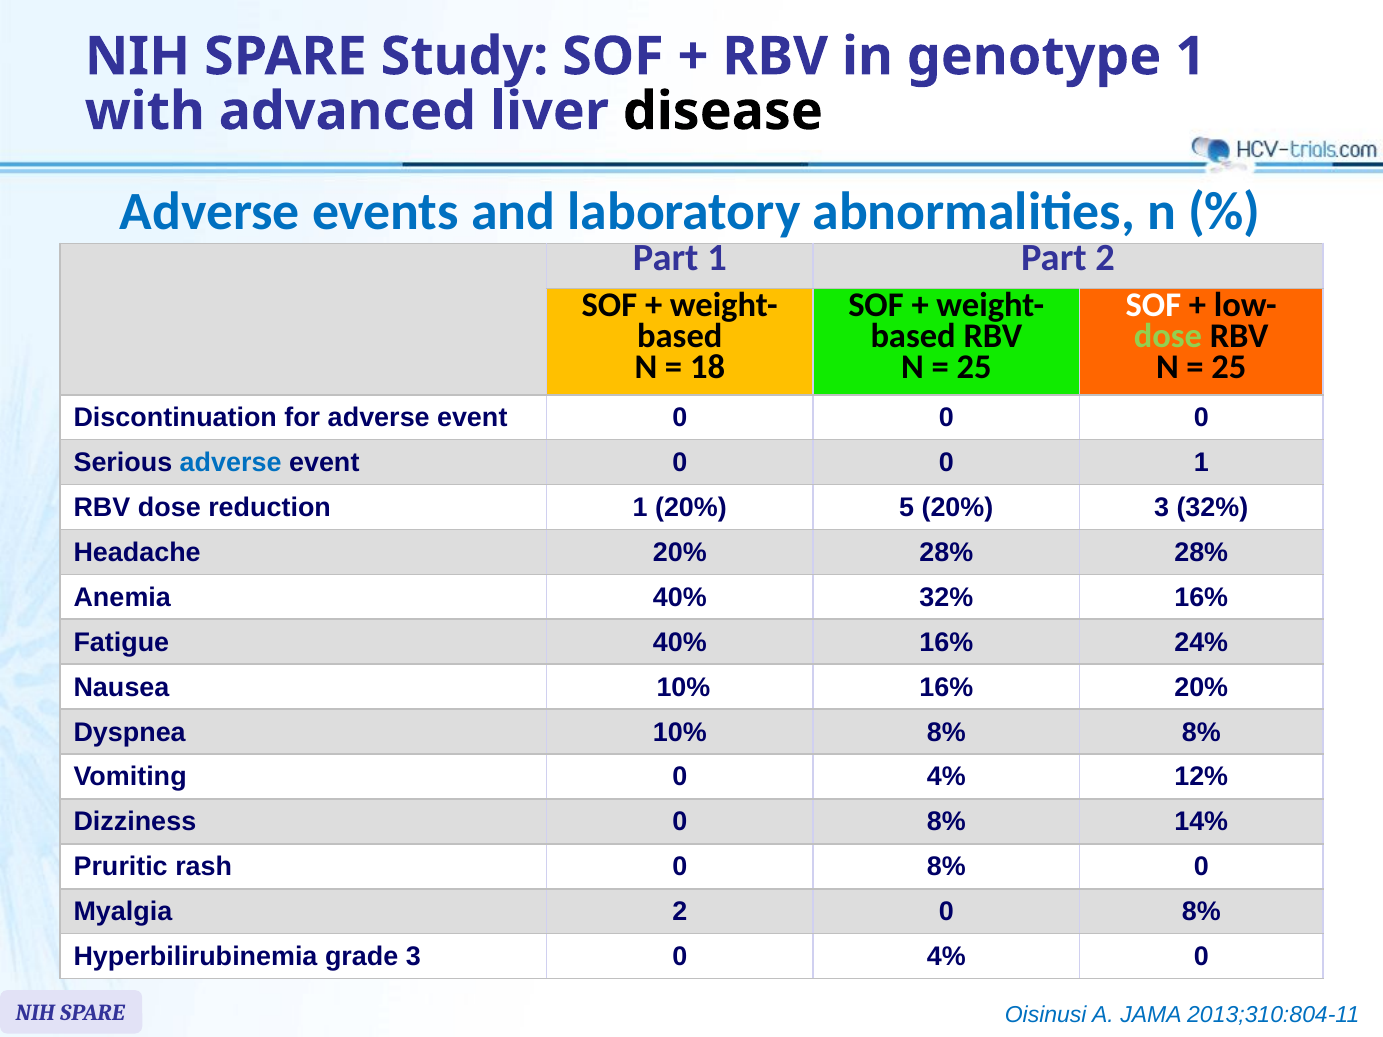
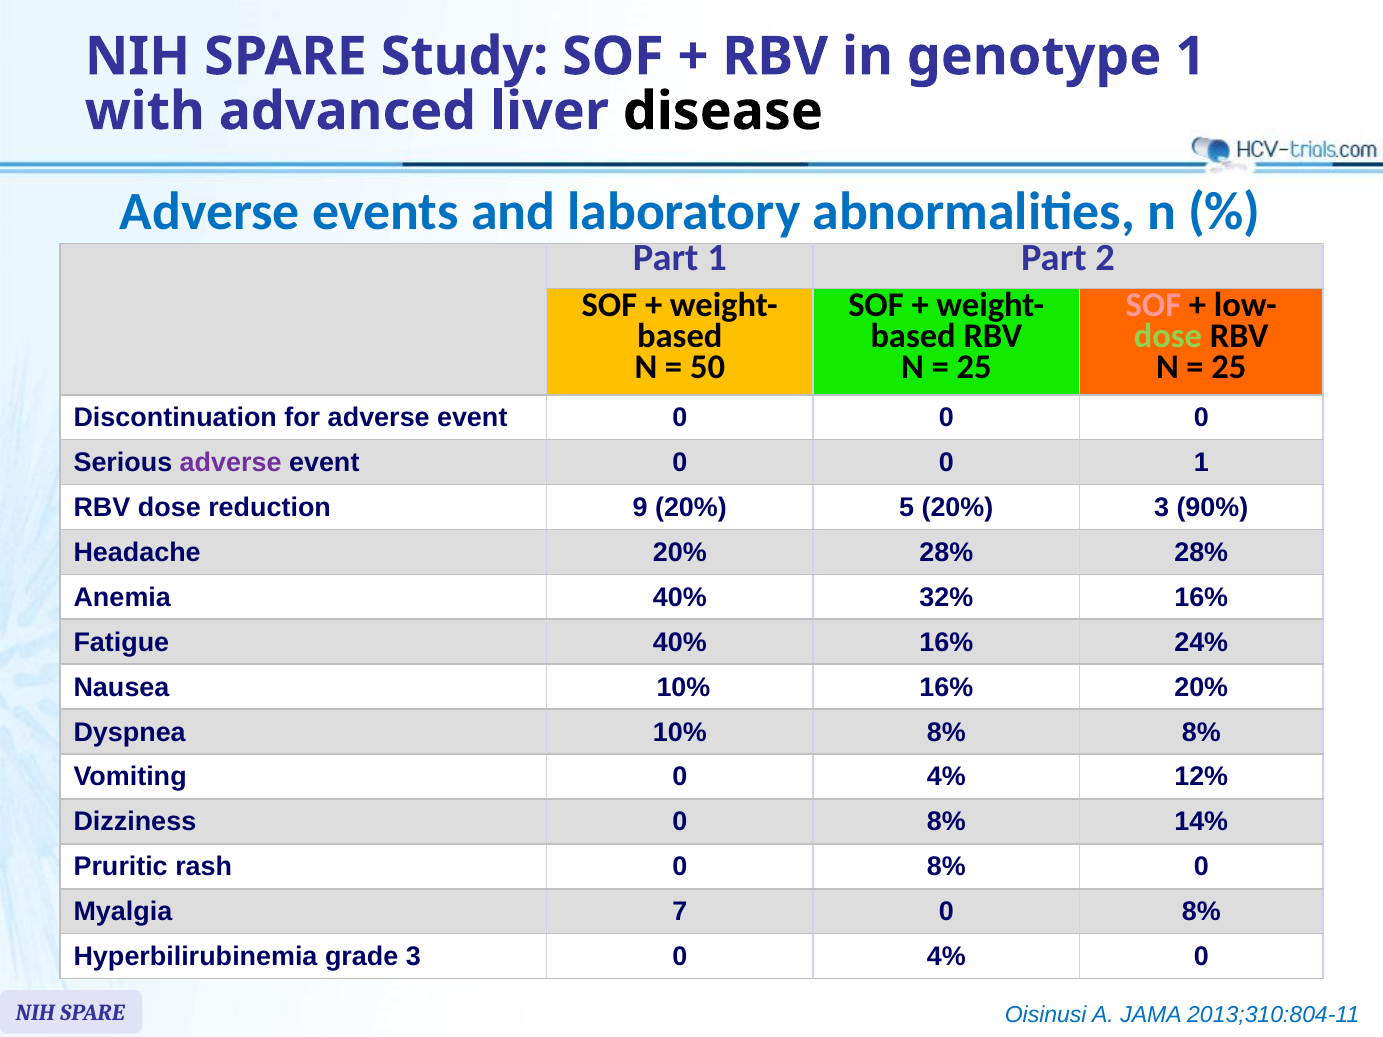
SOF at (1153, 306) colour: white -> pink
18: 18 -> 50
adverse at (231, 463) colour: blue -> purple
reduction 1: 1 -> 9
3 32%: 32% -> 90%
Myalgia 2: 2 -> 7
